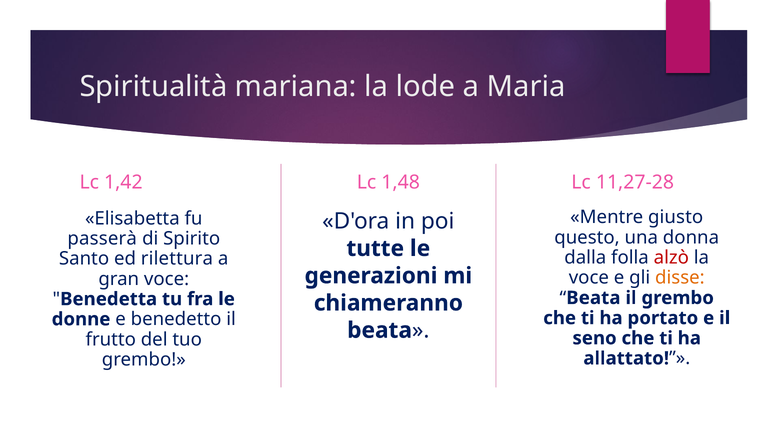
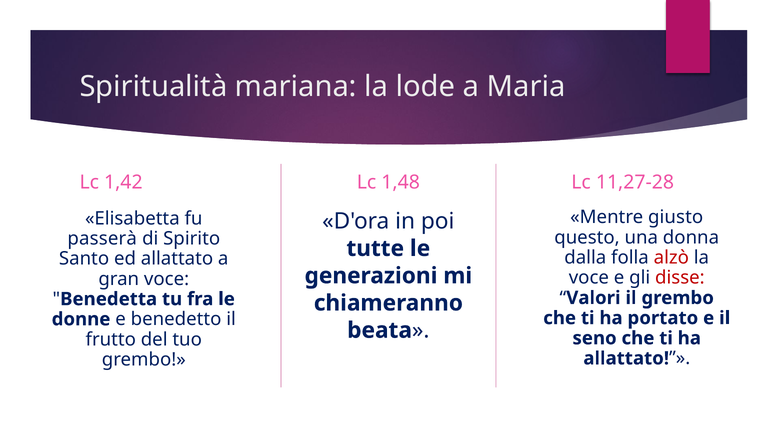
ed rilettura: rilettura -> allattato
disse colour: orange -> red
Beata at (593, 298): Beata -> Valori
